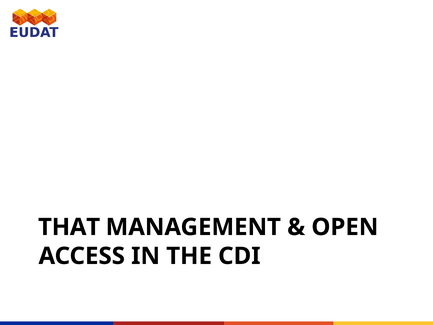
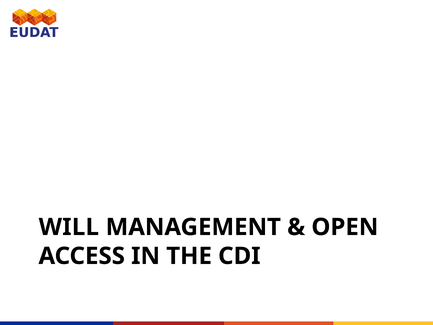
THAT: THAT -> WILL
